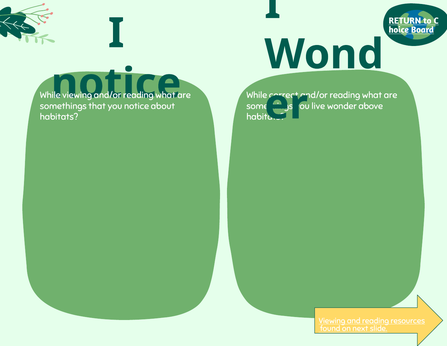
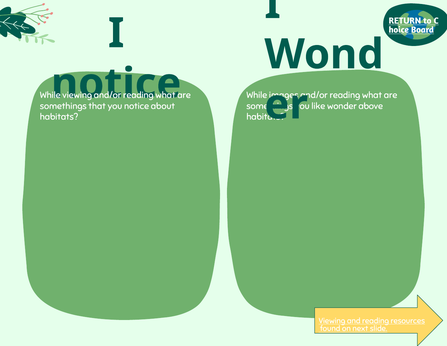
correct: correct -> images
live: live -> like
